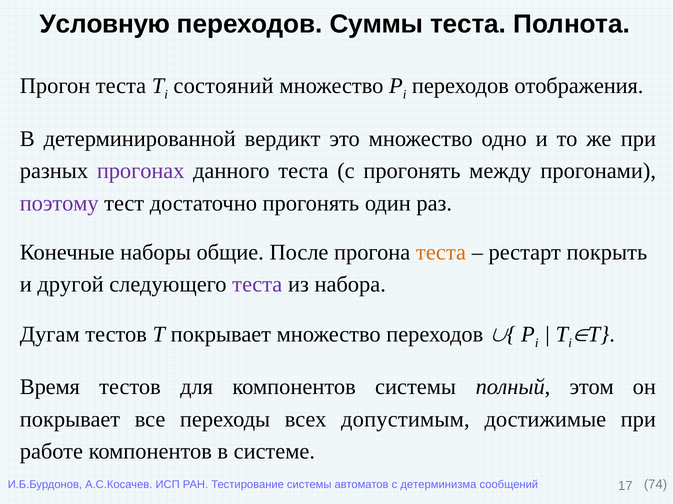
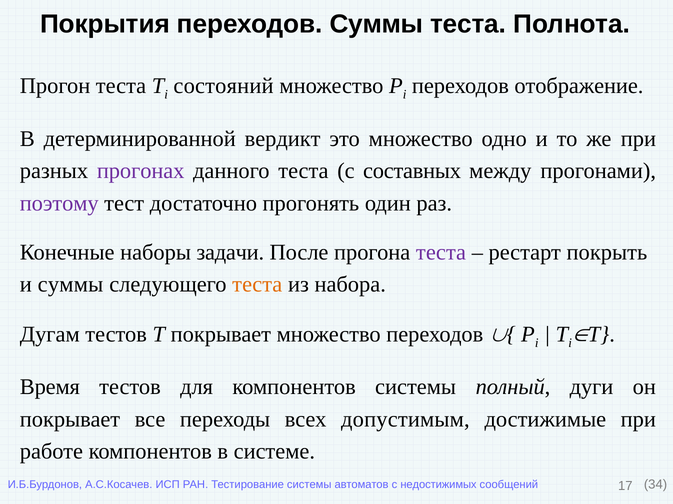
Условную: Условную -> Покрытия
отображения: отображения -> отображение
с прогонять: прогонять -> составных
общие: общие -> задачи
теста at (441, 253) colour: orange -> purple
и другой: другой -> суммы
теста at (257, 285) colour: purple -> orange
этом: этом -> дуги
детерминизма: детерминизма -> недостижимых
74: 74 -> 34
